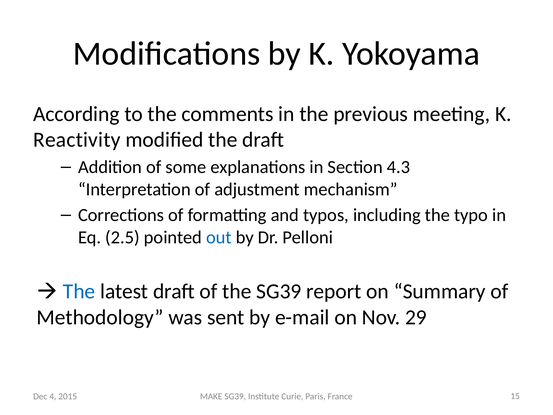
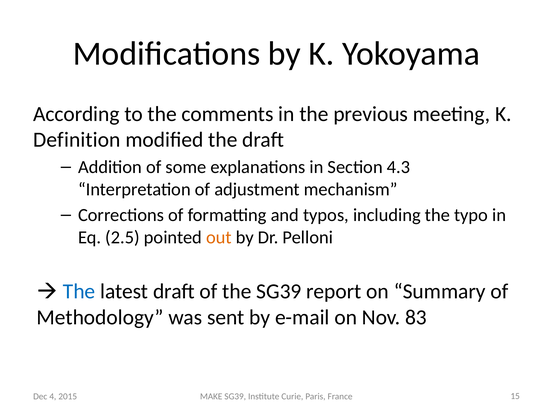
Reactivity: Reactivity -> Definition
out colour: blue -> orange
29: 29 -> 83
